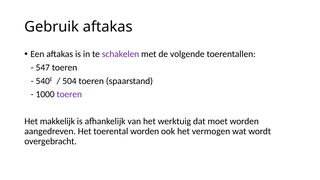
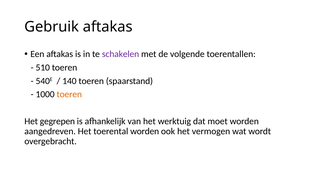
547: 547 -> 510
504: 504 -> 140
toeren at (69, 94) colour: purple -> orange
makkelijk: makkelijk -> gegrepen
